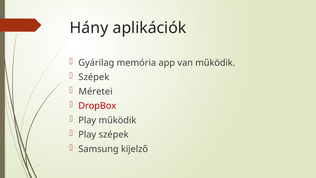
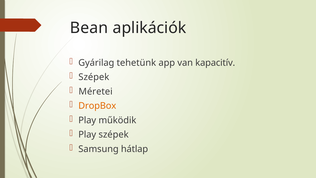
Hány: Hány -> Bean
memória: memória -> tehetünk
van működik: működik -> kapacitív
DropBox colour: red -> orange
kijelző: kijelző -> hátlap
